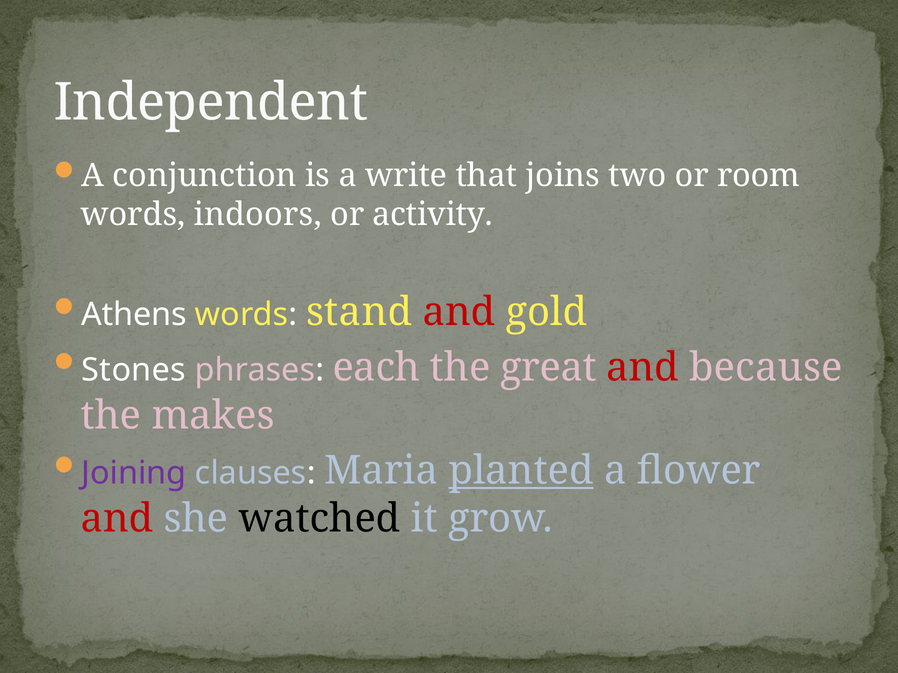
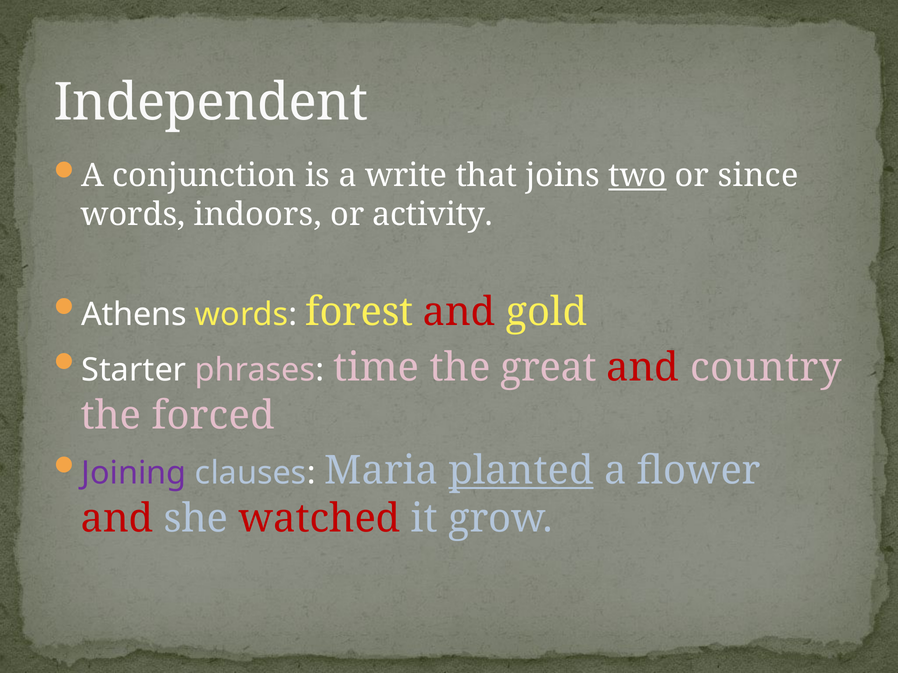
two underline: none -> present
room: room -> since
stand: stand -> forest
Stones: Stones -> Starter
each: each -> time
because: because -> country
makes: makes -> forced
watched colour: black -> red
